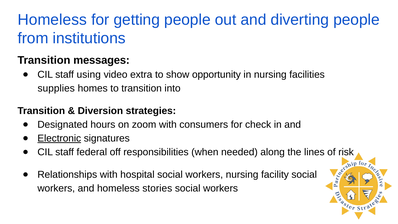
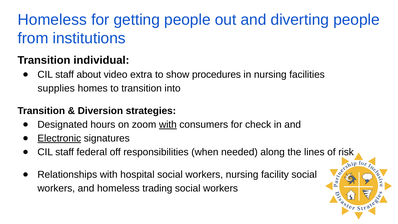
messages: messages -> individual
using: using -> about
opportunity: opportunity -> procedures
with at (168, 125) underline: none -> present
stories: stories -> trading
